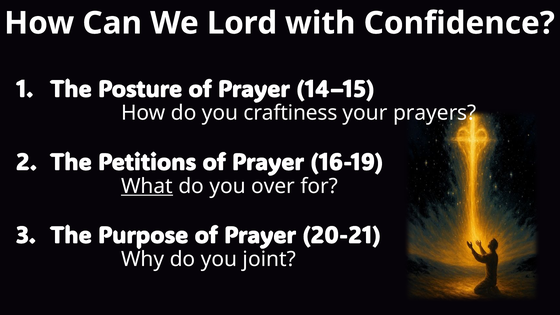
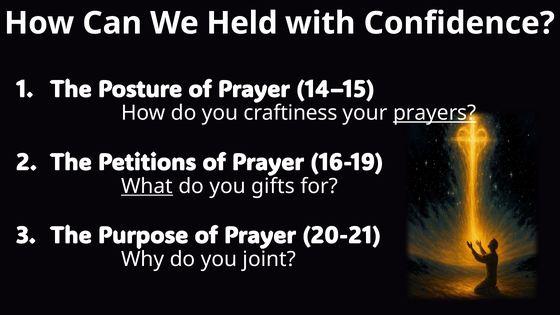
Lord: Lord -> Held
prayers underline: none -> present
over: over -> gifts
